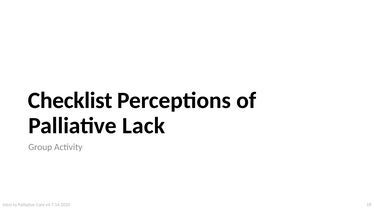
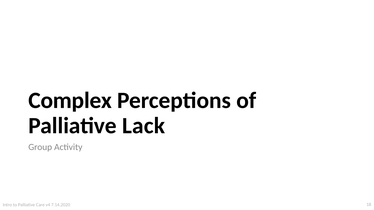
Checklist: Checklist -> Complex
